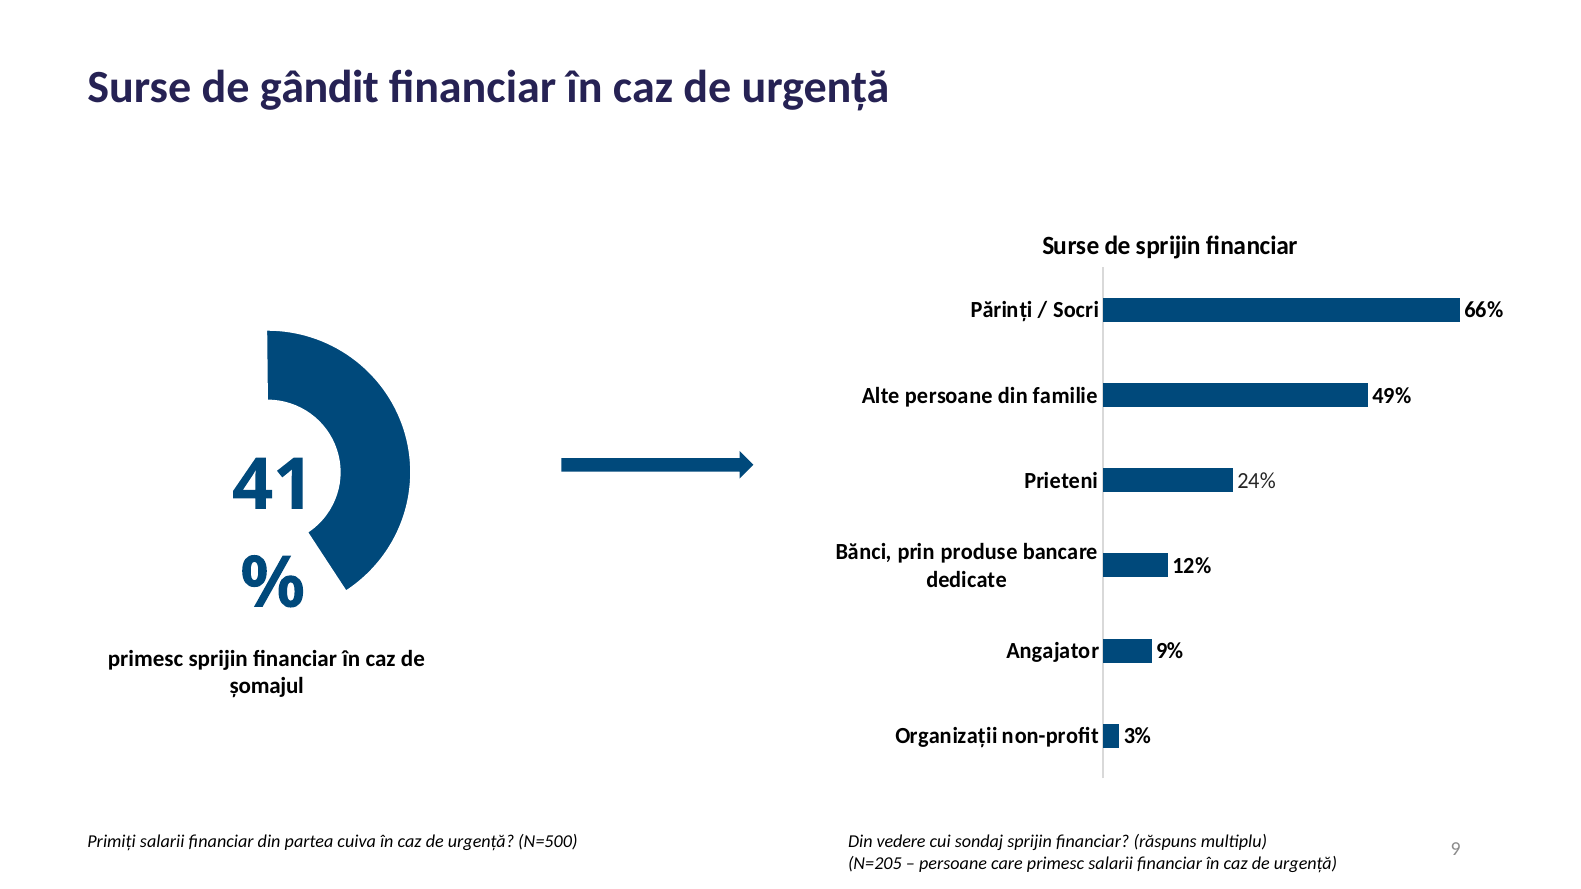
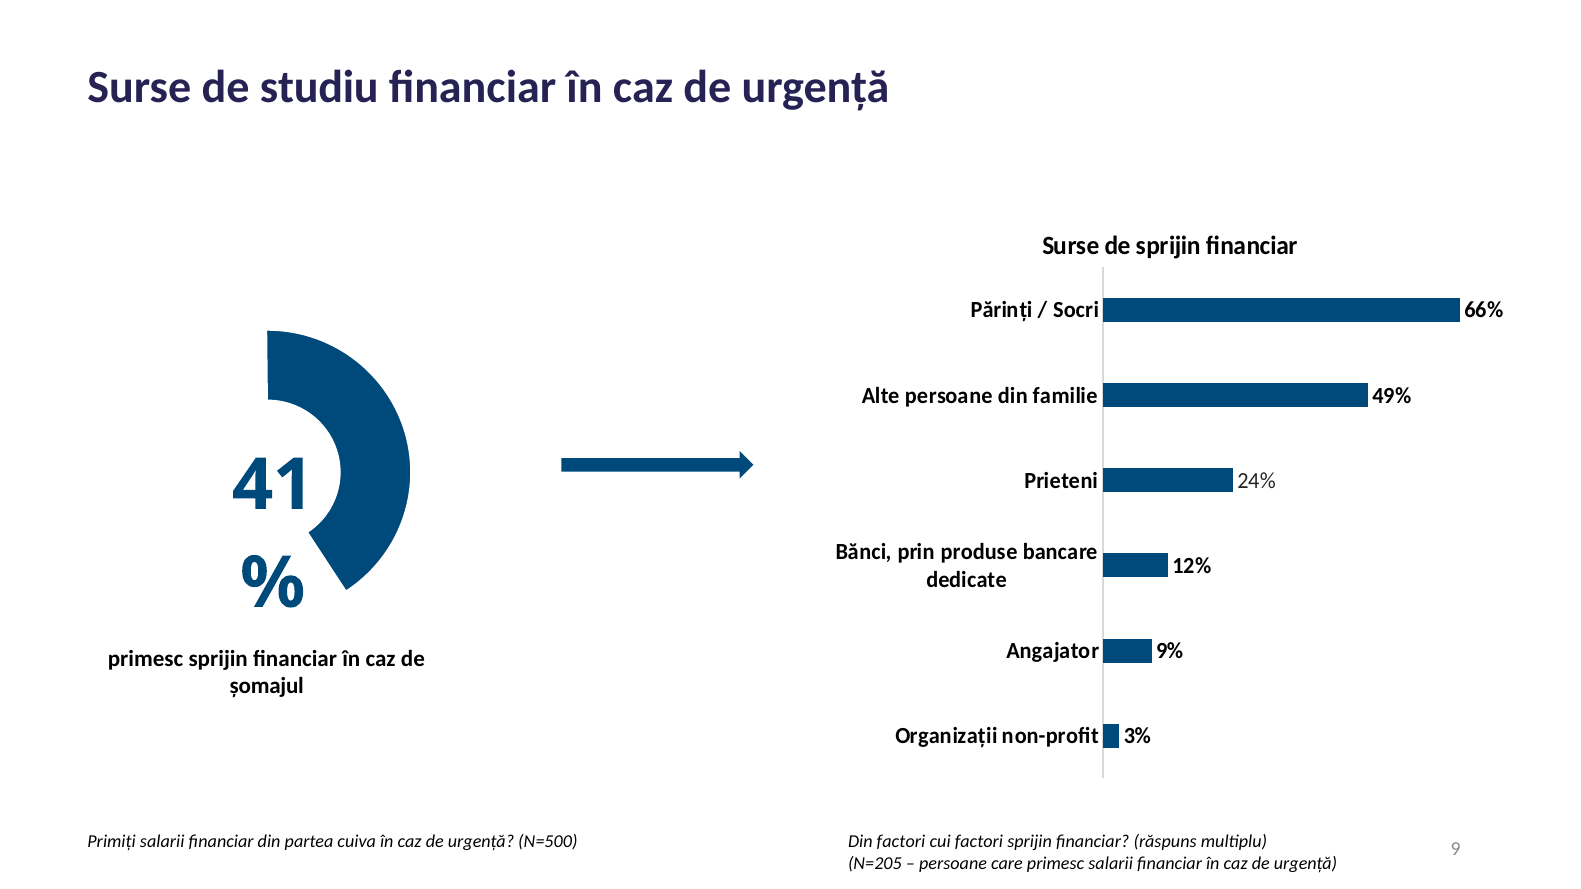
gândit: gândit -> studiu
Din vedere: vedere -> factori
cui sondaj: sondaj -> factori
